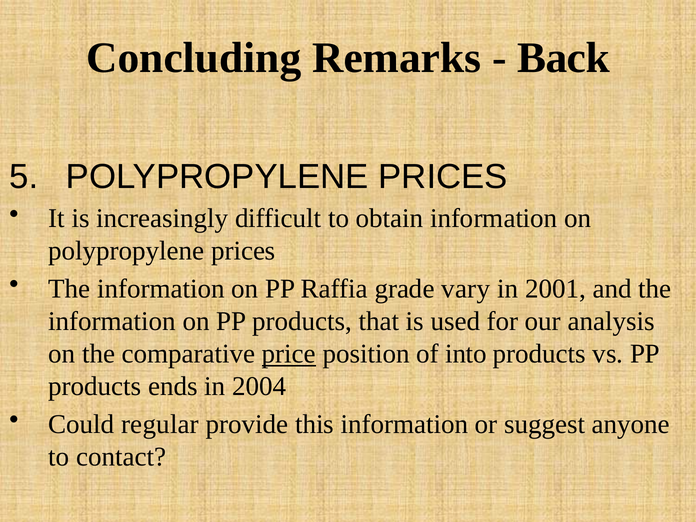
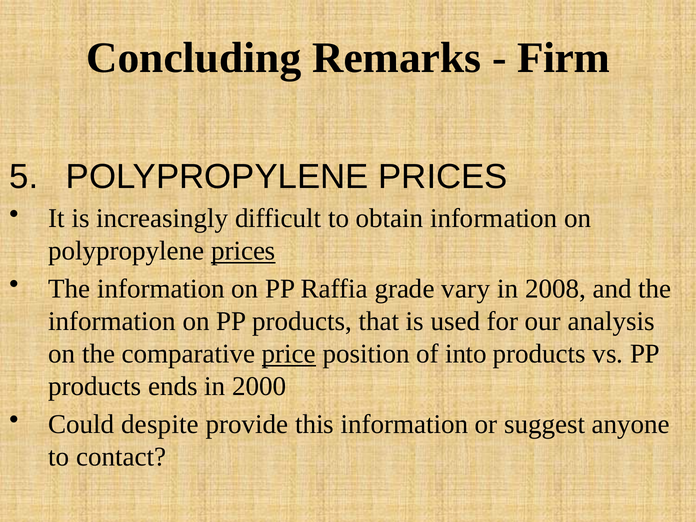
Back: Back -> Firm
prices at (243, 251) underline: none -> present
2001: 2001 -> 2008
2004: 2004 -> 2000
regular: regular -> despite
